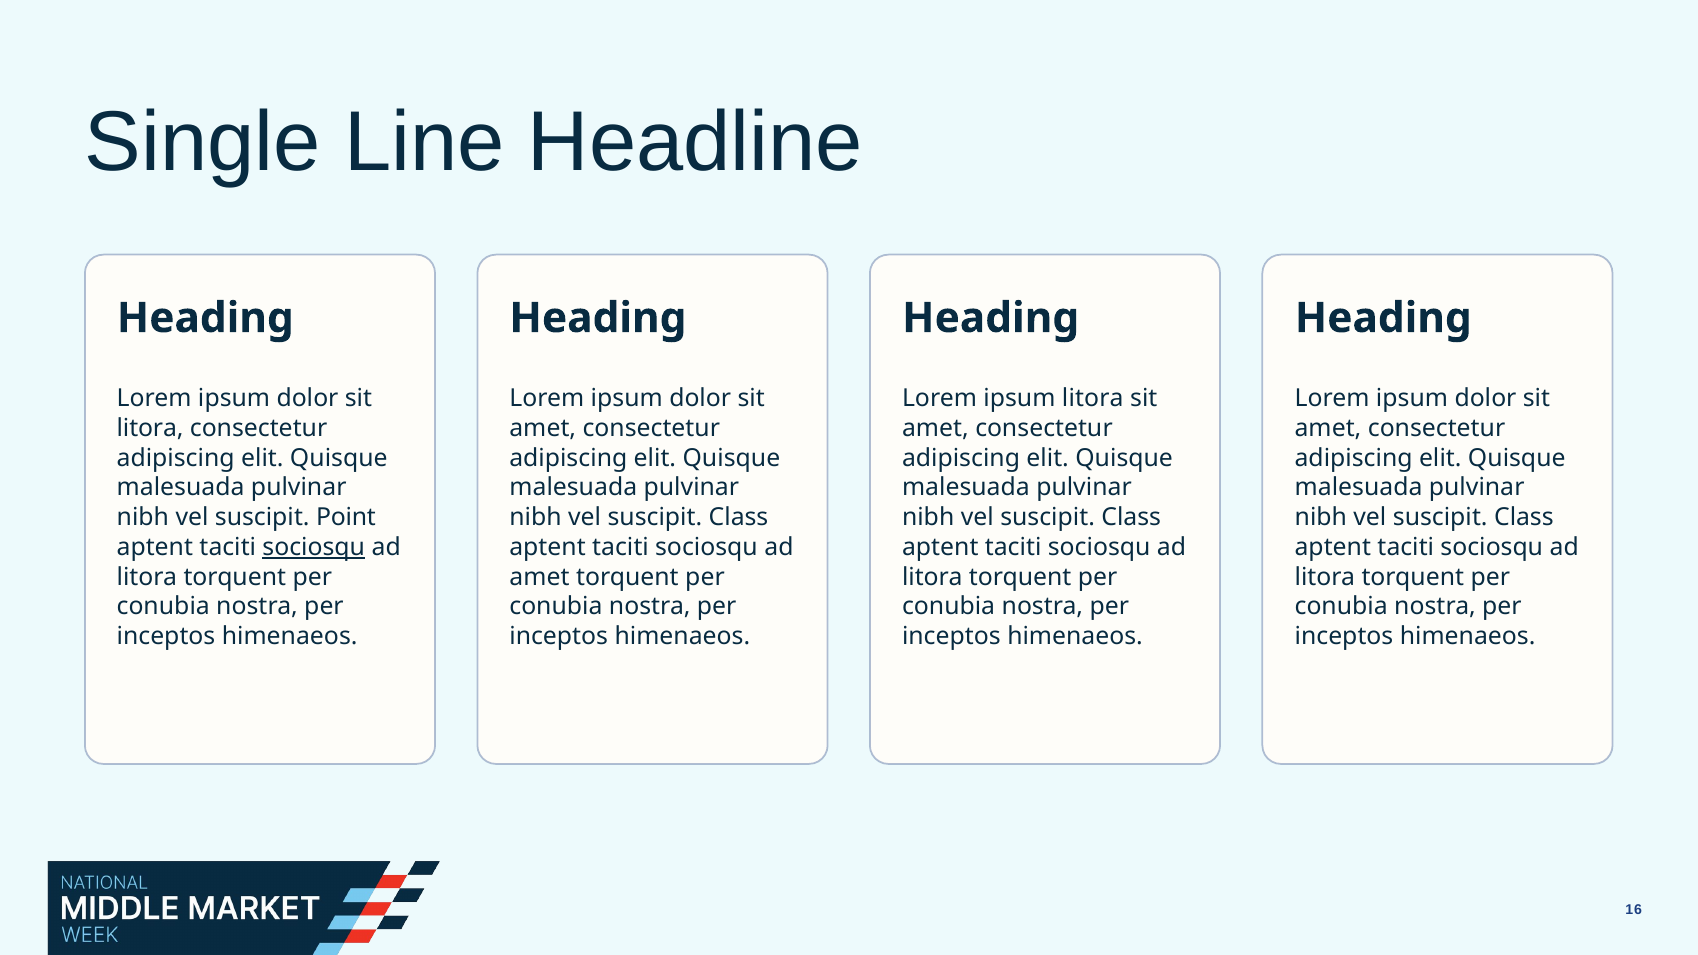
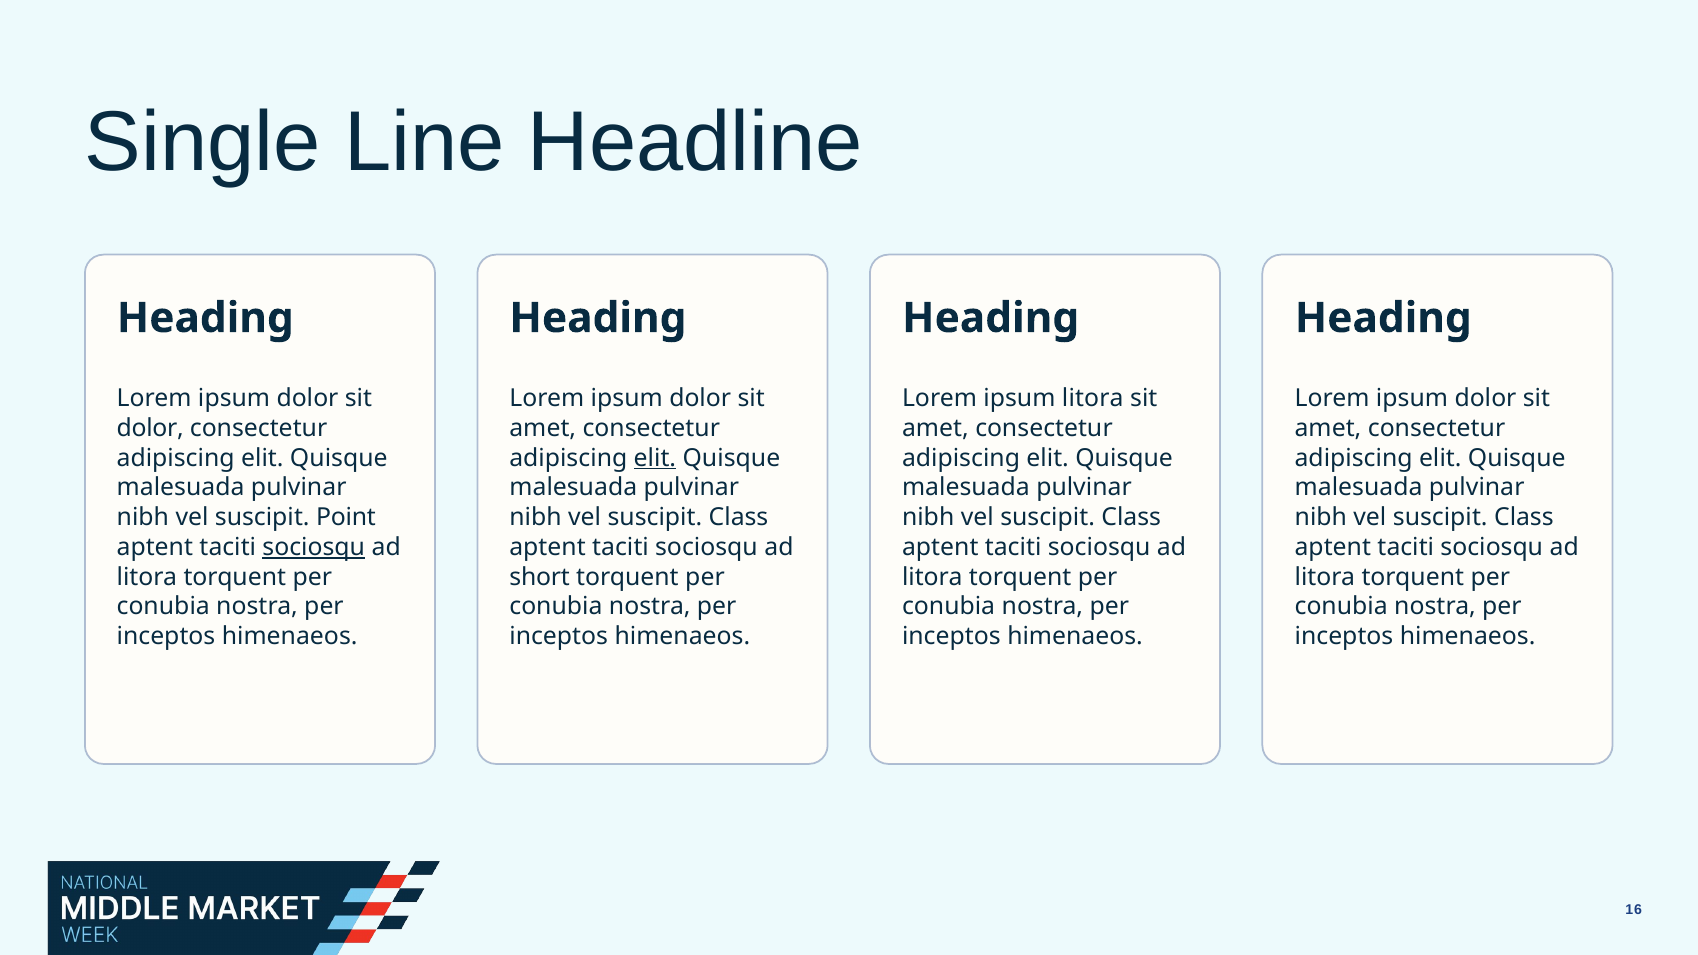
litora at (150, 428): litora -> dolor
elit at (655, 458) underline: none -> present
amet at (540, 577): amet -> short
